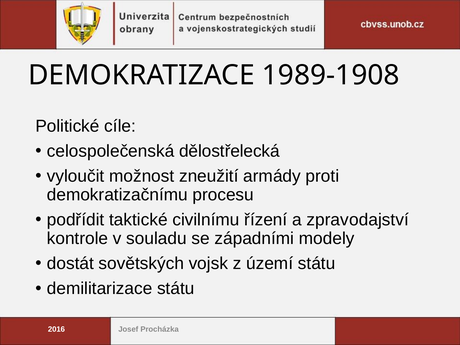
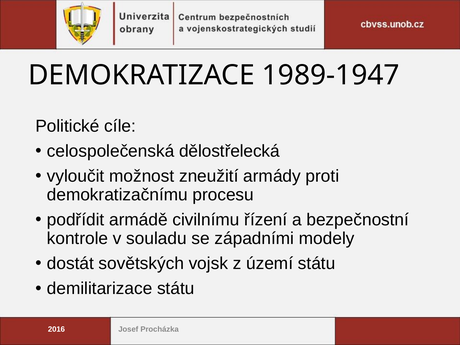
1989-1908: 1989-1908 -> 1989-1947
taktické: taktické -> armádě
zpravodajství: zpravodajství -> bezpečnostní
